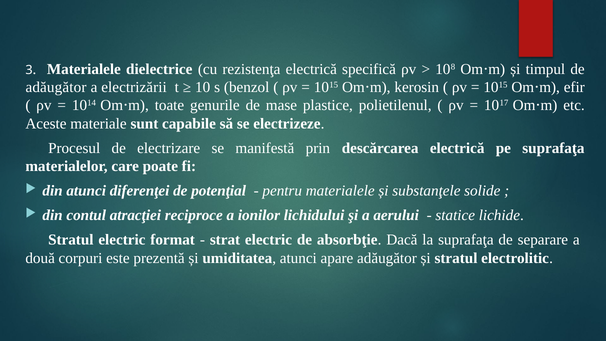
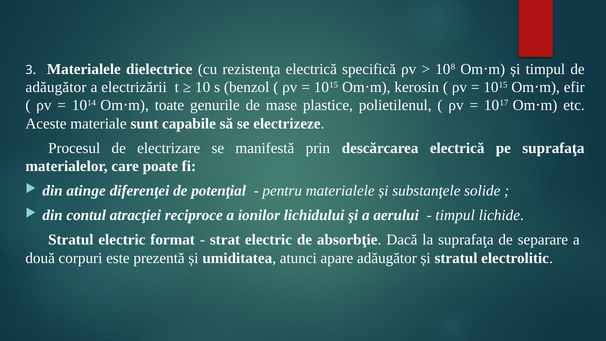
din atunci: atunci -> atinge
statice at (455, 215): statice -> timpul
